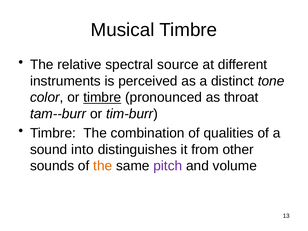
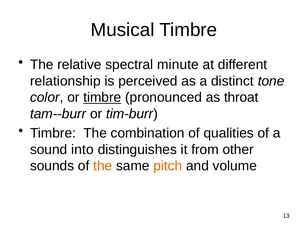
source: source -> minute
instruments: instruments -> relationship
pitch colour: purple -> orange
